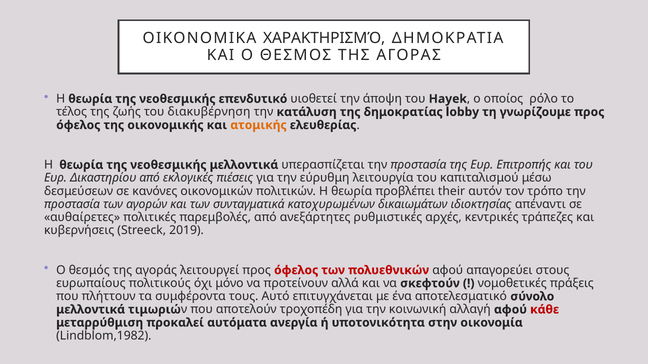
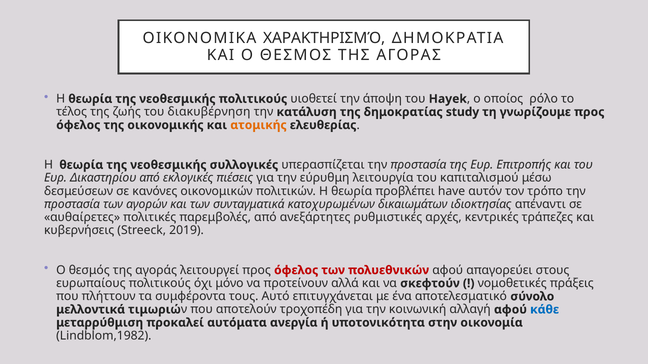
νεοθεσμικής επενδυτικό: επενδυτικό -> πολιτικούς
lobby: lobby -> study
νεοθεσμικής μελλοντικά: μελλοντικά -> συλλογικές
their: their -> have
κάθε colour: red -> blue
